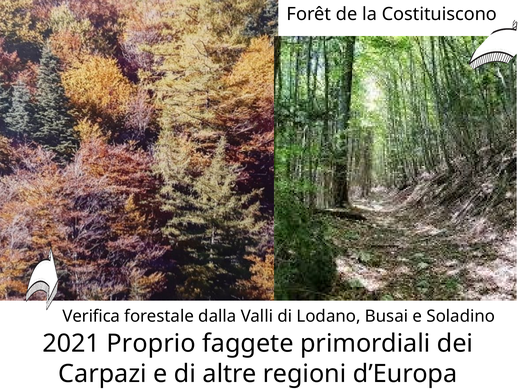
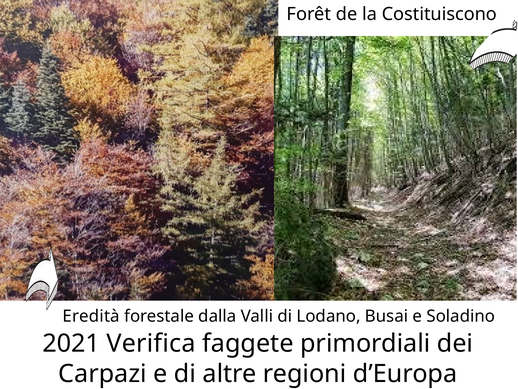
Verifica: Verifica -> Eredità
Proprio: Proprio -> Verifica
